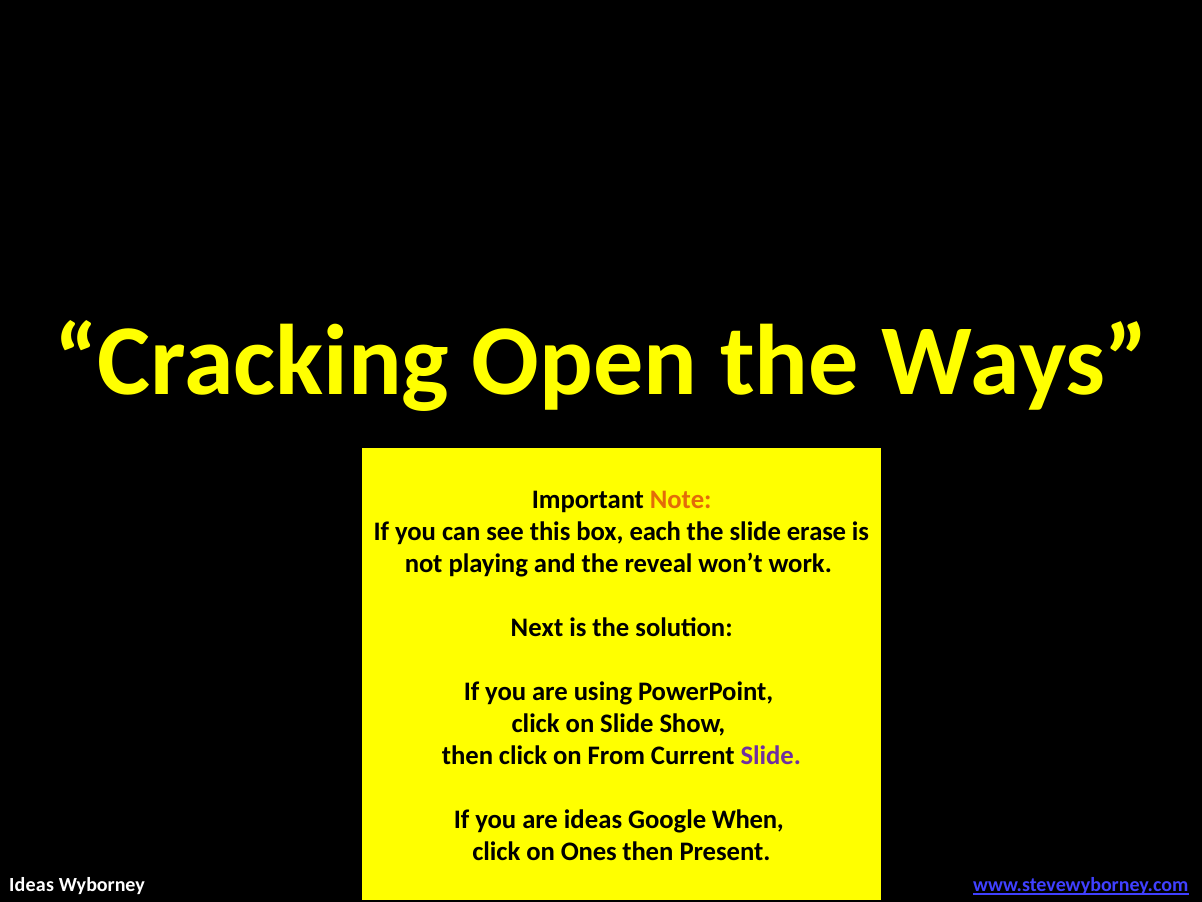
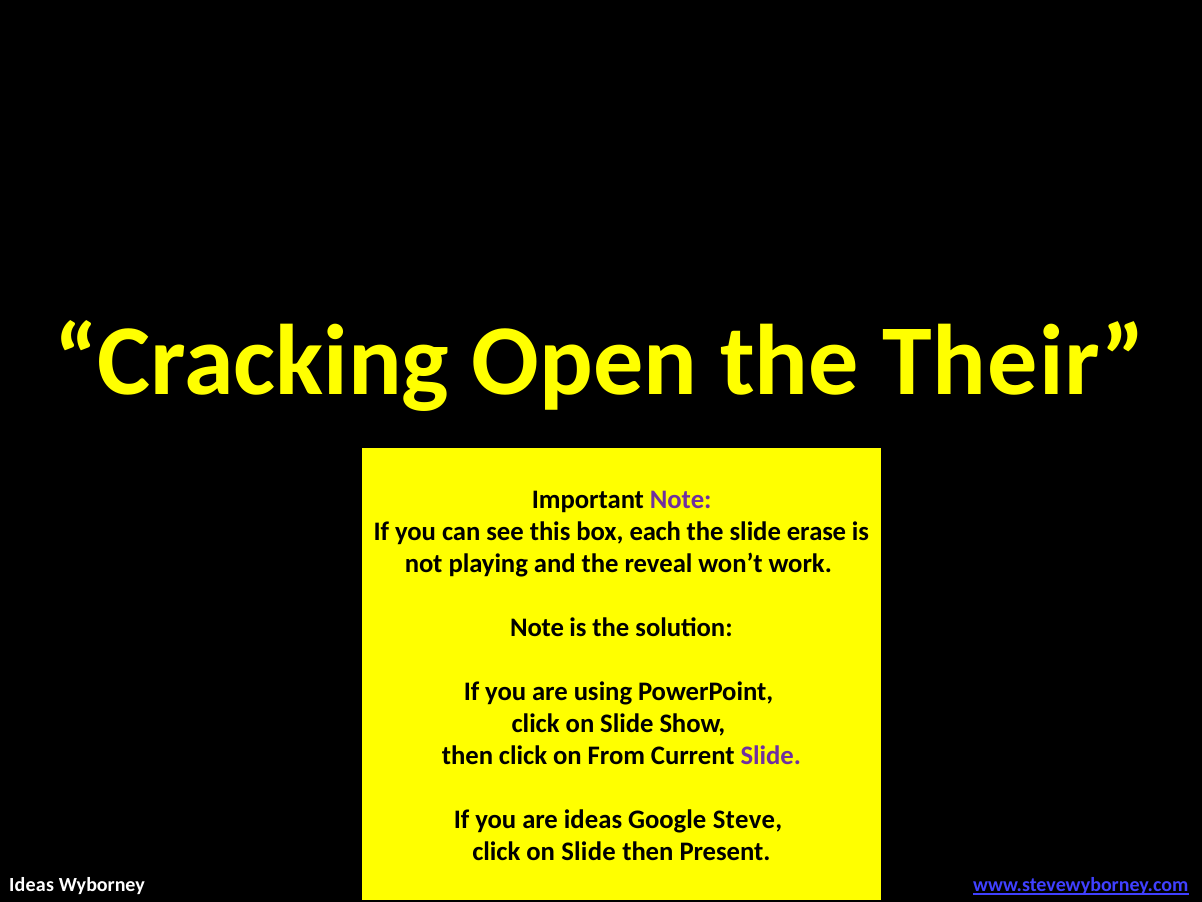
Ways: Ways -> Their
Note at (681, 499) colour: orange -> purple
Next at (537, 627): Next -> Note
When: When -> Steve
Ones at (589, 852): Ones -> Slide
